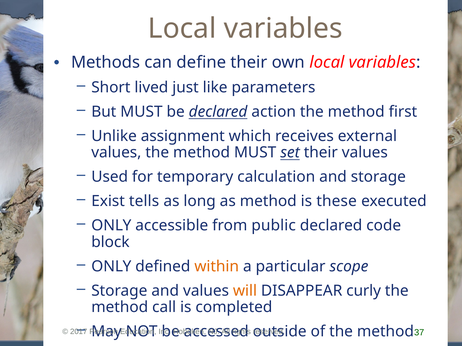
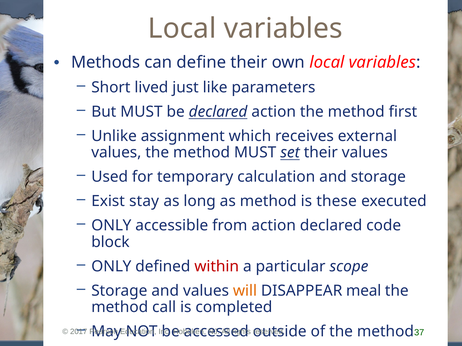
tells: tells -> stay
from public: public -> action
within colour: orange -> red
curly: curly -> meal
